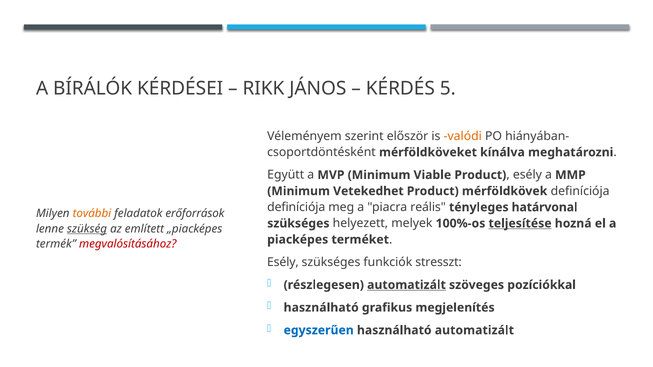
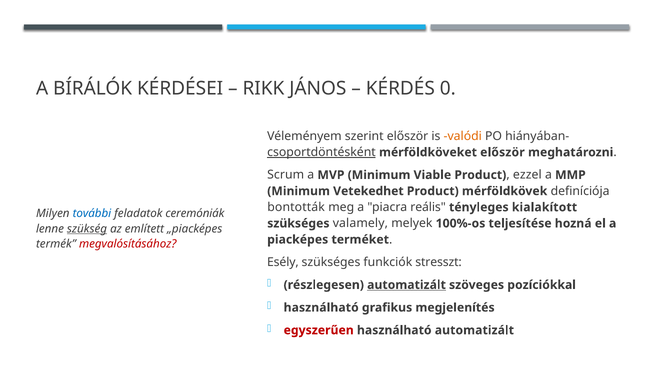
5: 5 -> 0
csoportdöntésként underline: none -> present
mérföldköveket kínálva: kínálva -> először
Együtt: Együtt -> Scrum
esély at (527, 175): esély -> ezzel
definíciója at (296, 207): definíciója -> bontották
határvonal: határvonal -> kialakított
további colour: orange -> blue
erőforrások: erőforrások -> ceremóniák
helyezett: helyezett -> valamely
teljesítése underline: present -> none
egyszerűen colour: blue -> red
